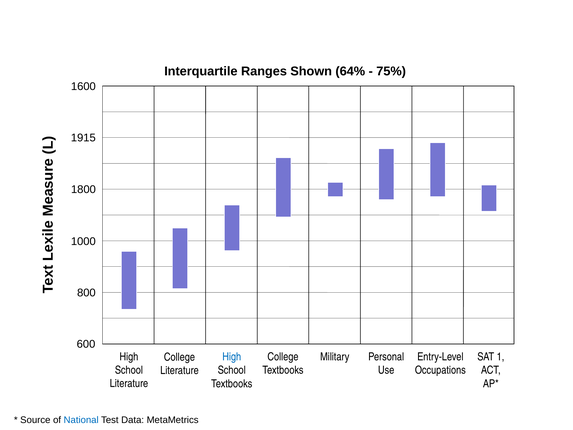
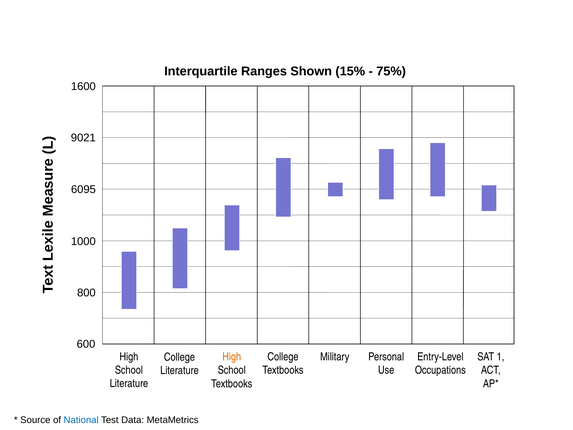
64%: 64% -> 15%
1915: 1915 -> 9021
1800: 1800 -> 6095
High at (232, 357) colour: blue -> orange
